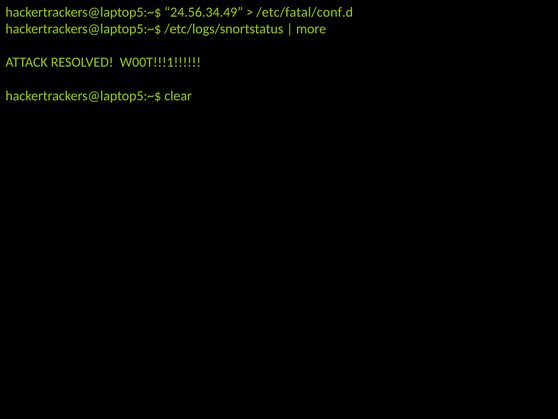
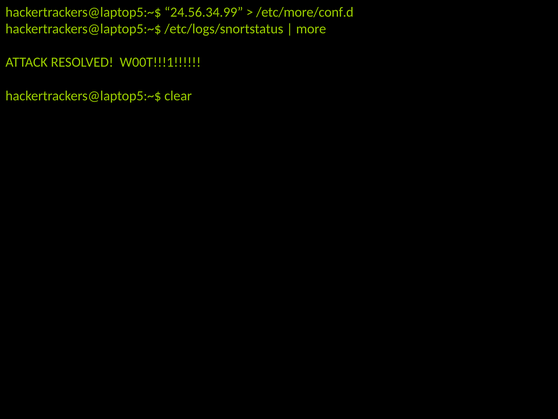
24.56.34.49: 24.56.34.49 -> 24.56.34.99
/etc/fatal/conf.d: /etc/fatal/conf.d -> /etc/more/conf.d
